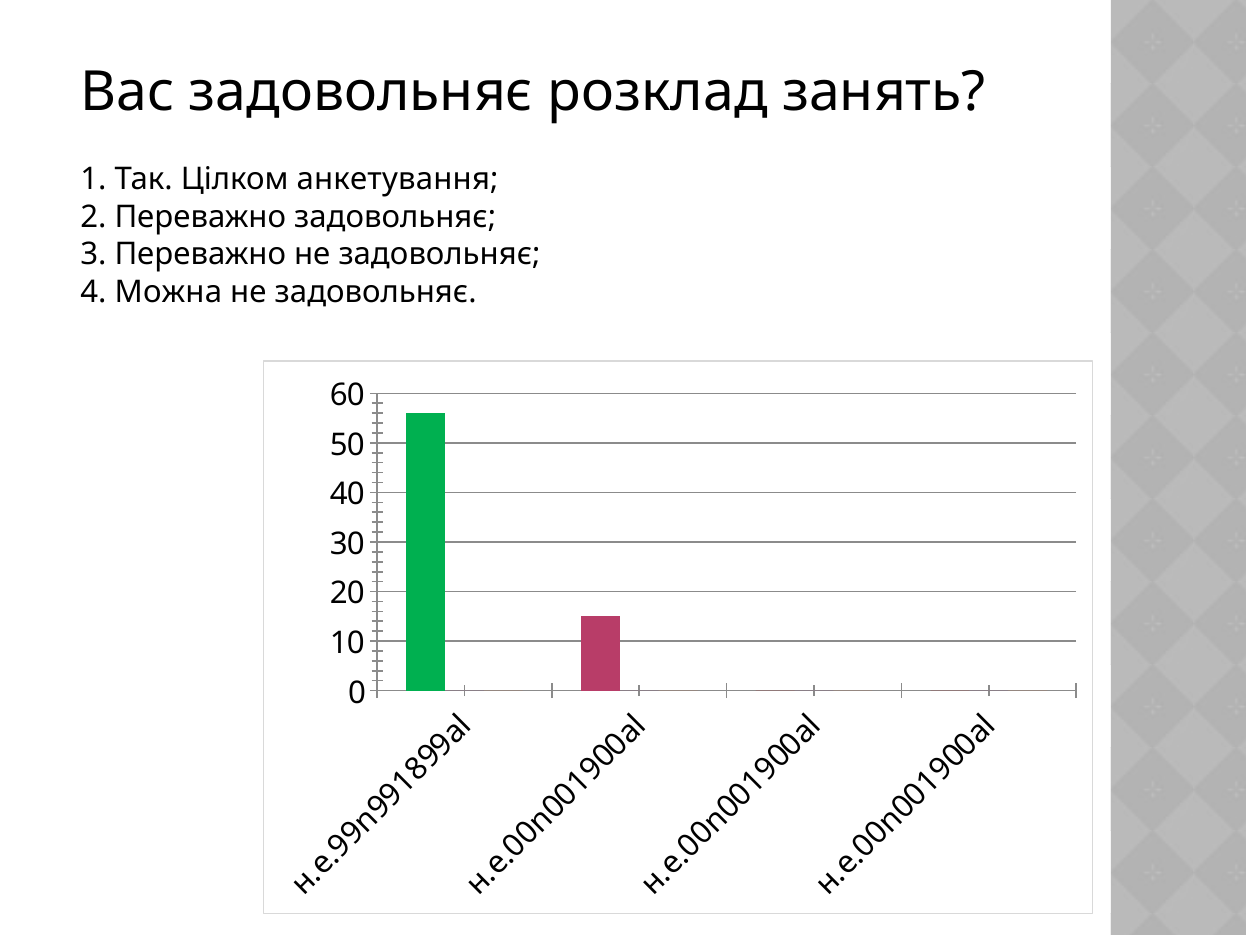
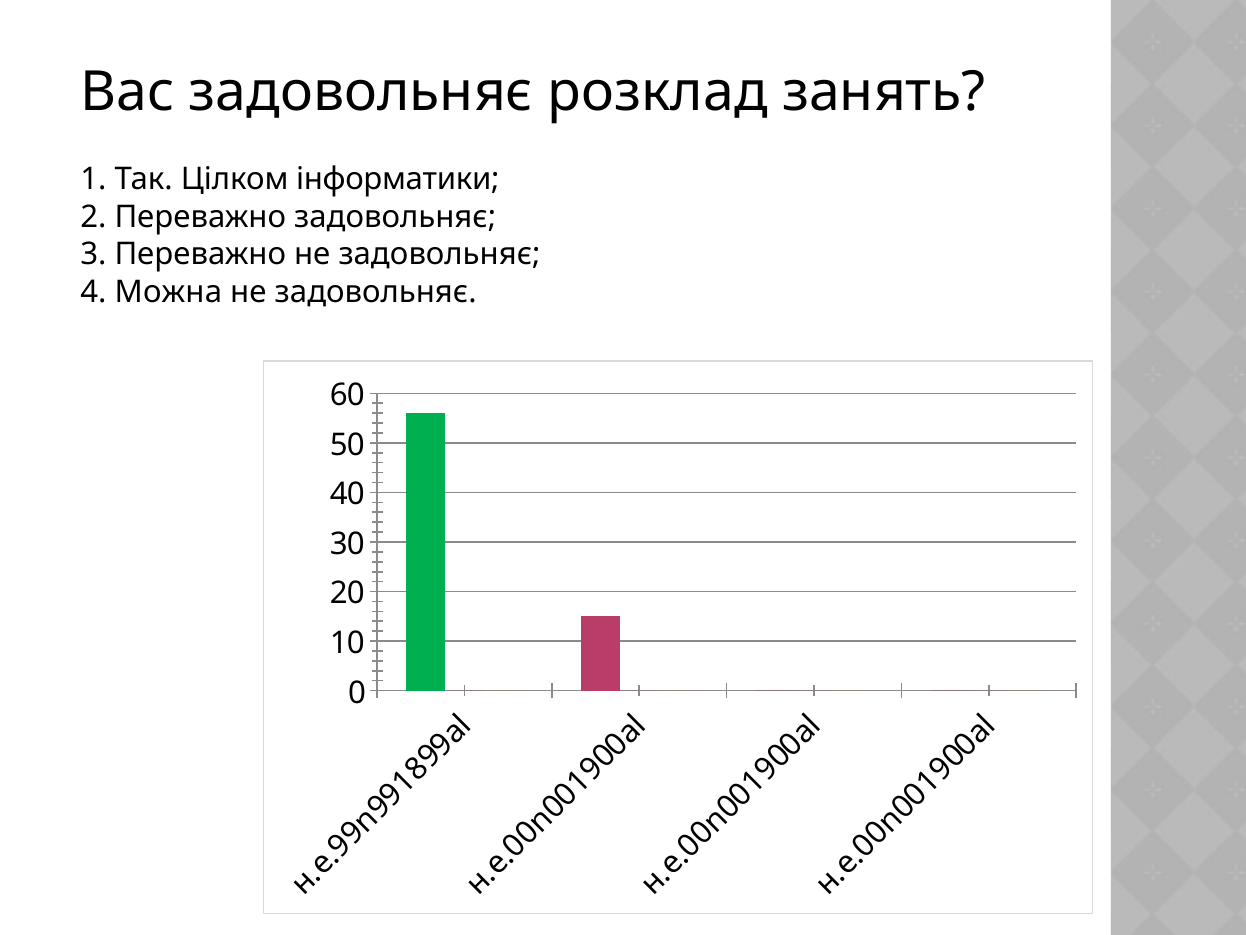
анкетування: анкетування -> інформатики
